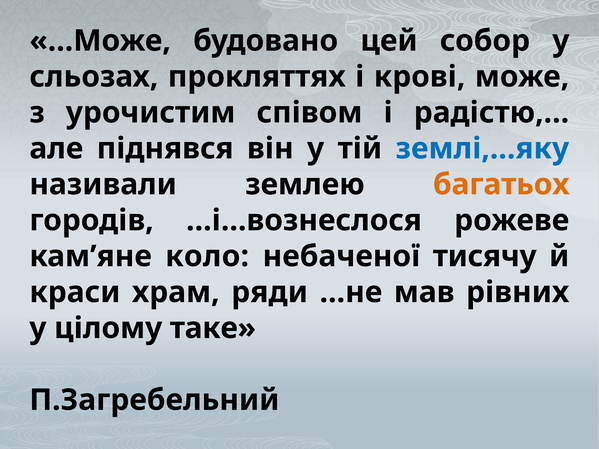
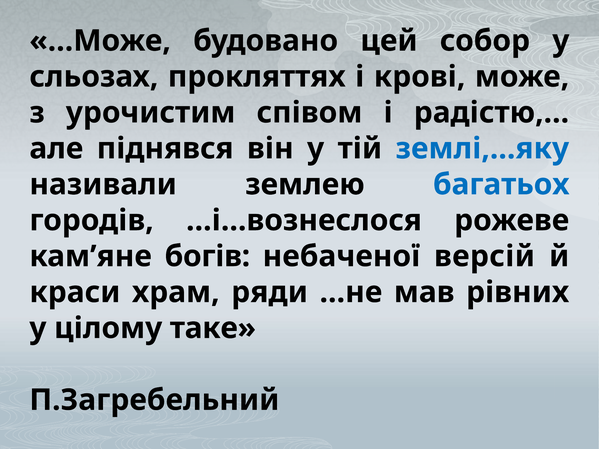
багатьох colour: orange -> blue
коло: коло -> богів
тисячу: тисячу -> версій
